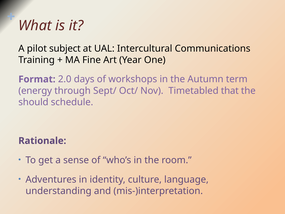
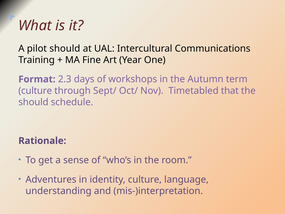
pilot subject: subject -> should
2.0: 2.0 -> 2.3
energy at (35, 91): energy -> culture
